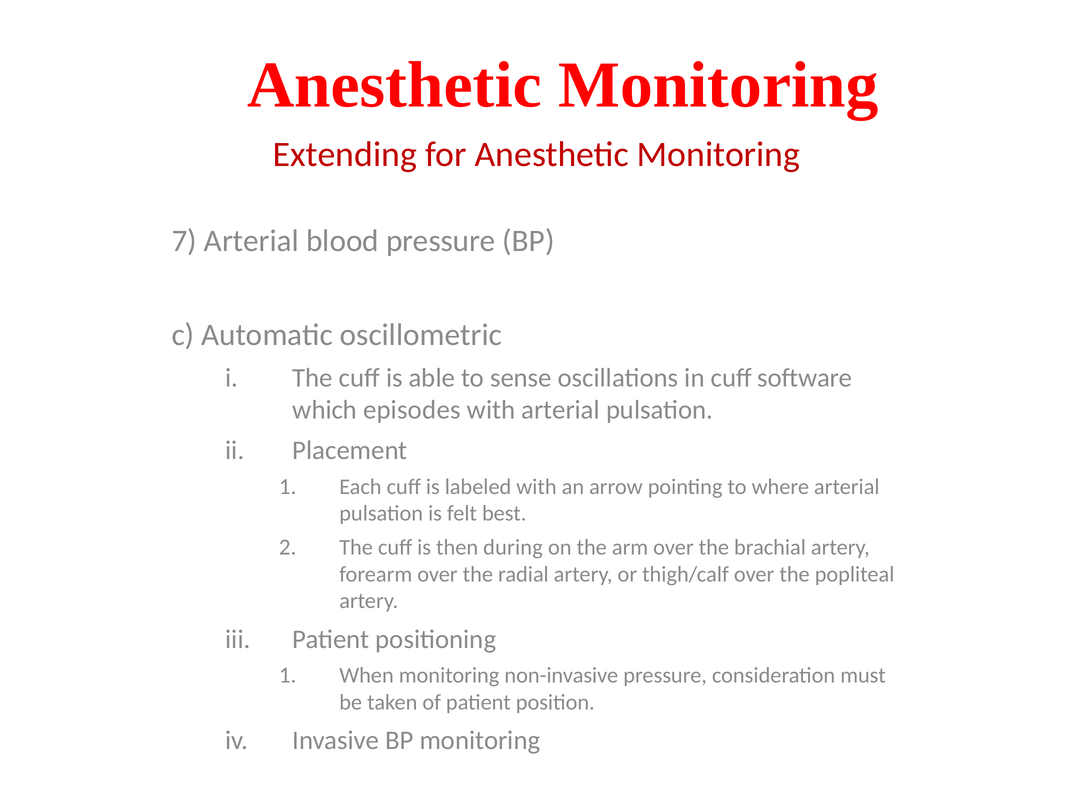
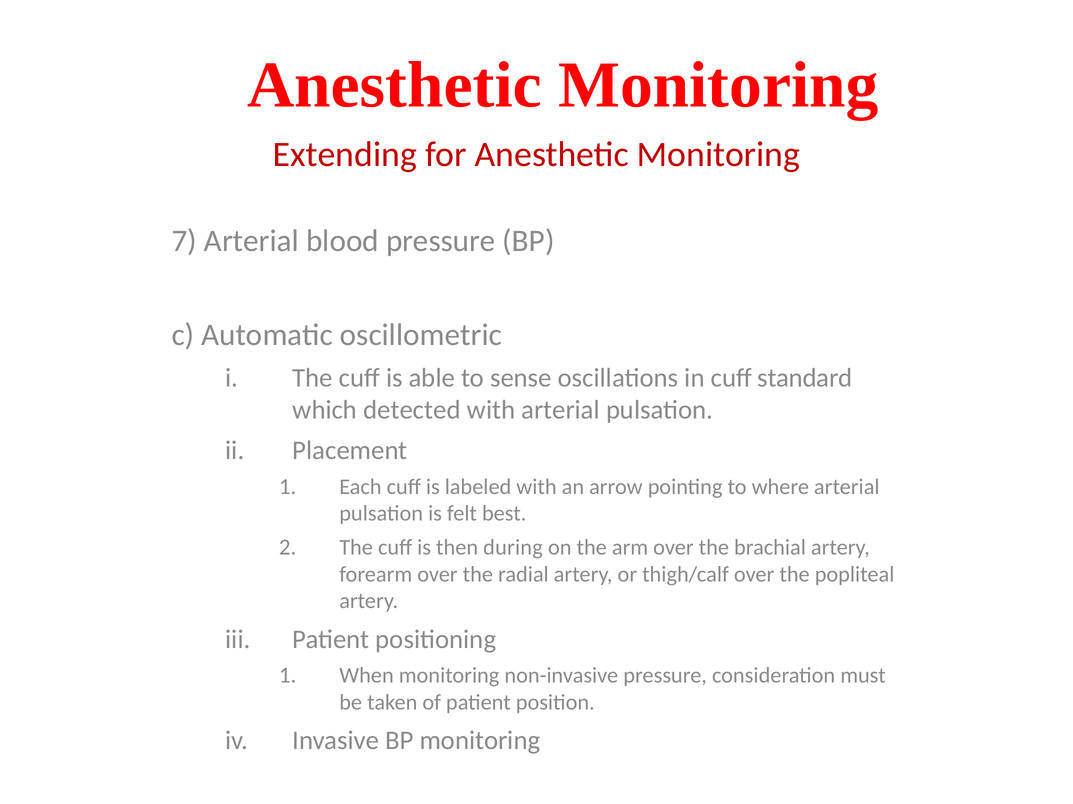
software: software -> standard
episodes: episodes -> detected
